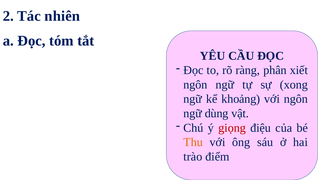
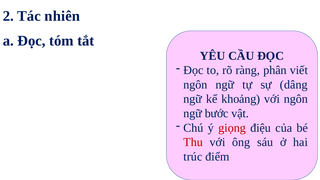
xiết: xiết -> viết
xong: xong -> dâng
dùng: dùng -> bước
Thu colour: orange -> red
trào: trào -> trúc
